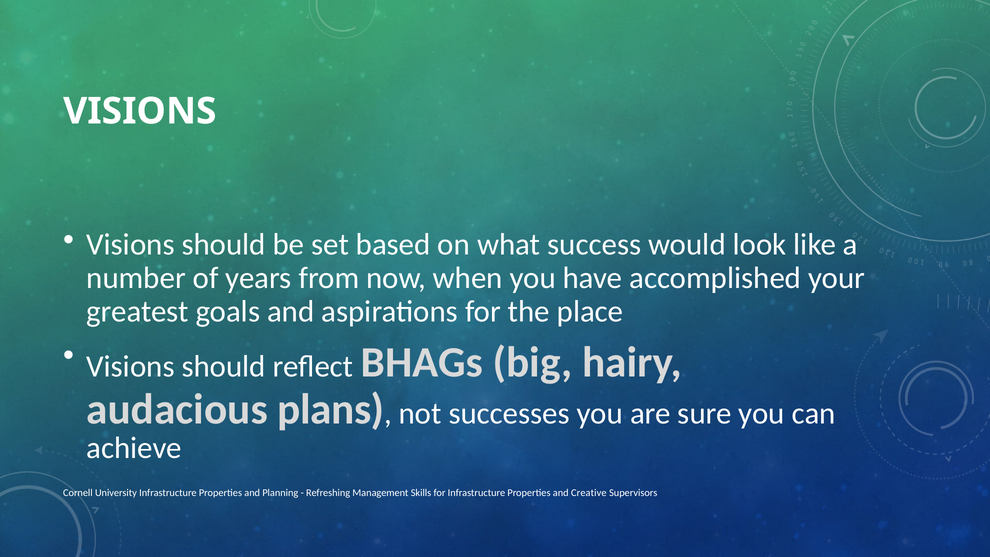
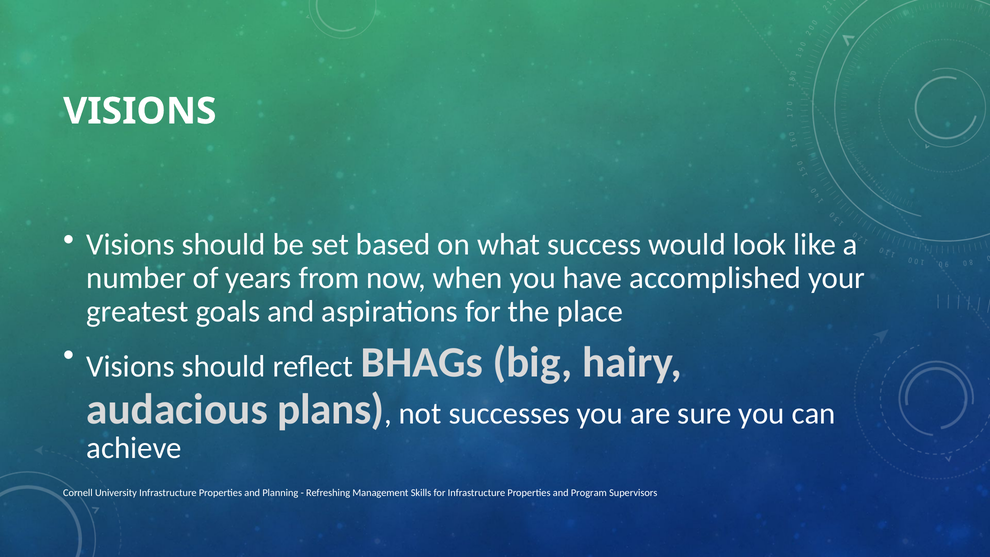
Creative: Creative -> Program
